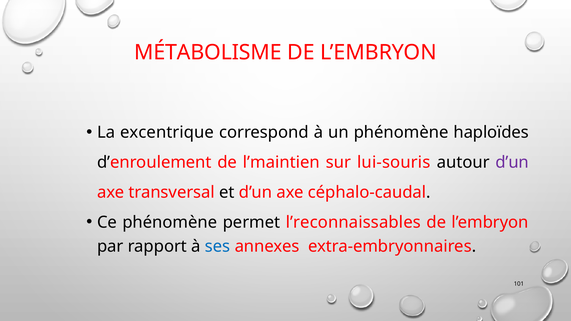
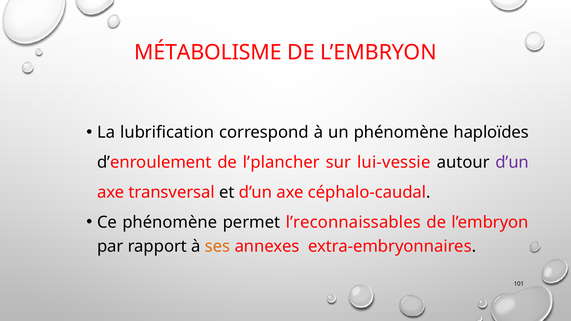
excentrique: excentrique -> lubrification
l’maintien: l’maintien -> l’plancher
lui-souris: lui-souris -> lui-vessie
ses colour: blue -> orange
